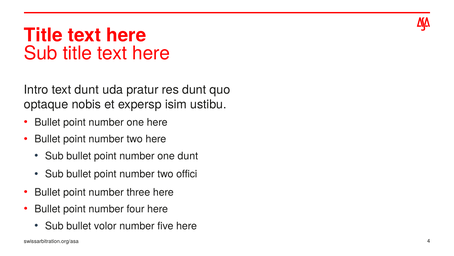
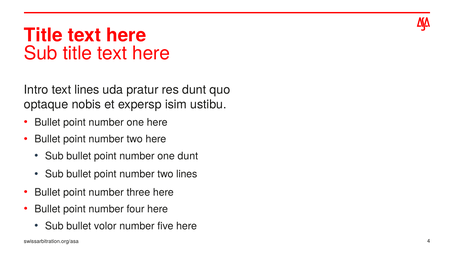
text dunt: dunt -> lines
two offici: offici -> lines
